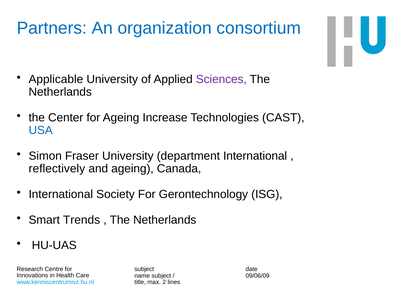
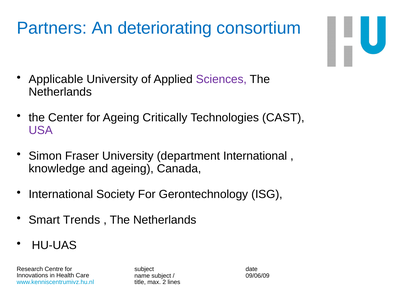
organization: organization -> deteriorating
Increase: Increase -> Critically
USA colour: blue -> purple
reflectively: reflectively -> knowledge
